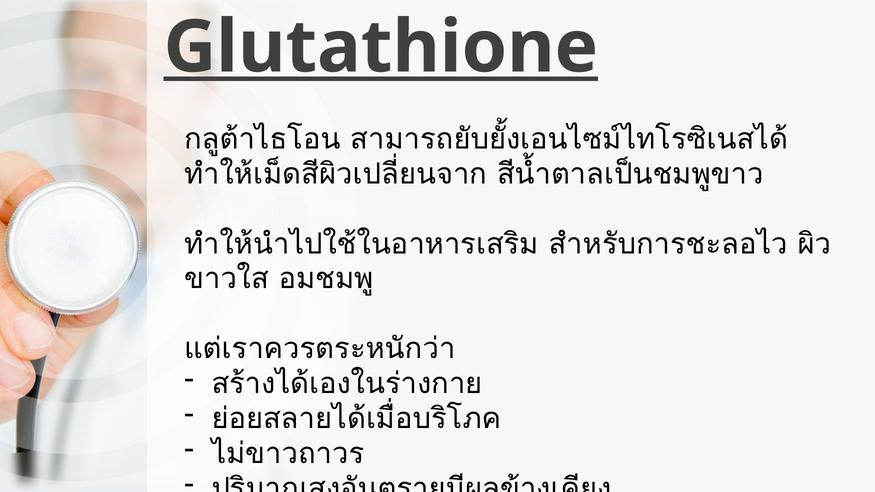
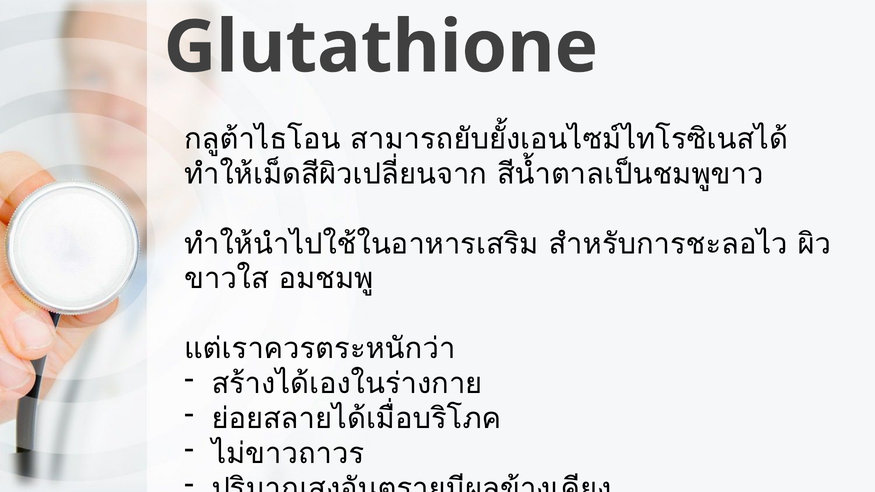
Glutathione underline: present -> none
